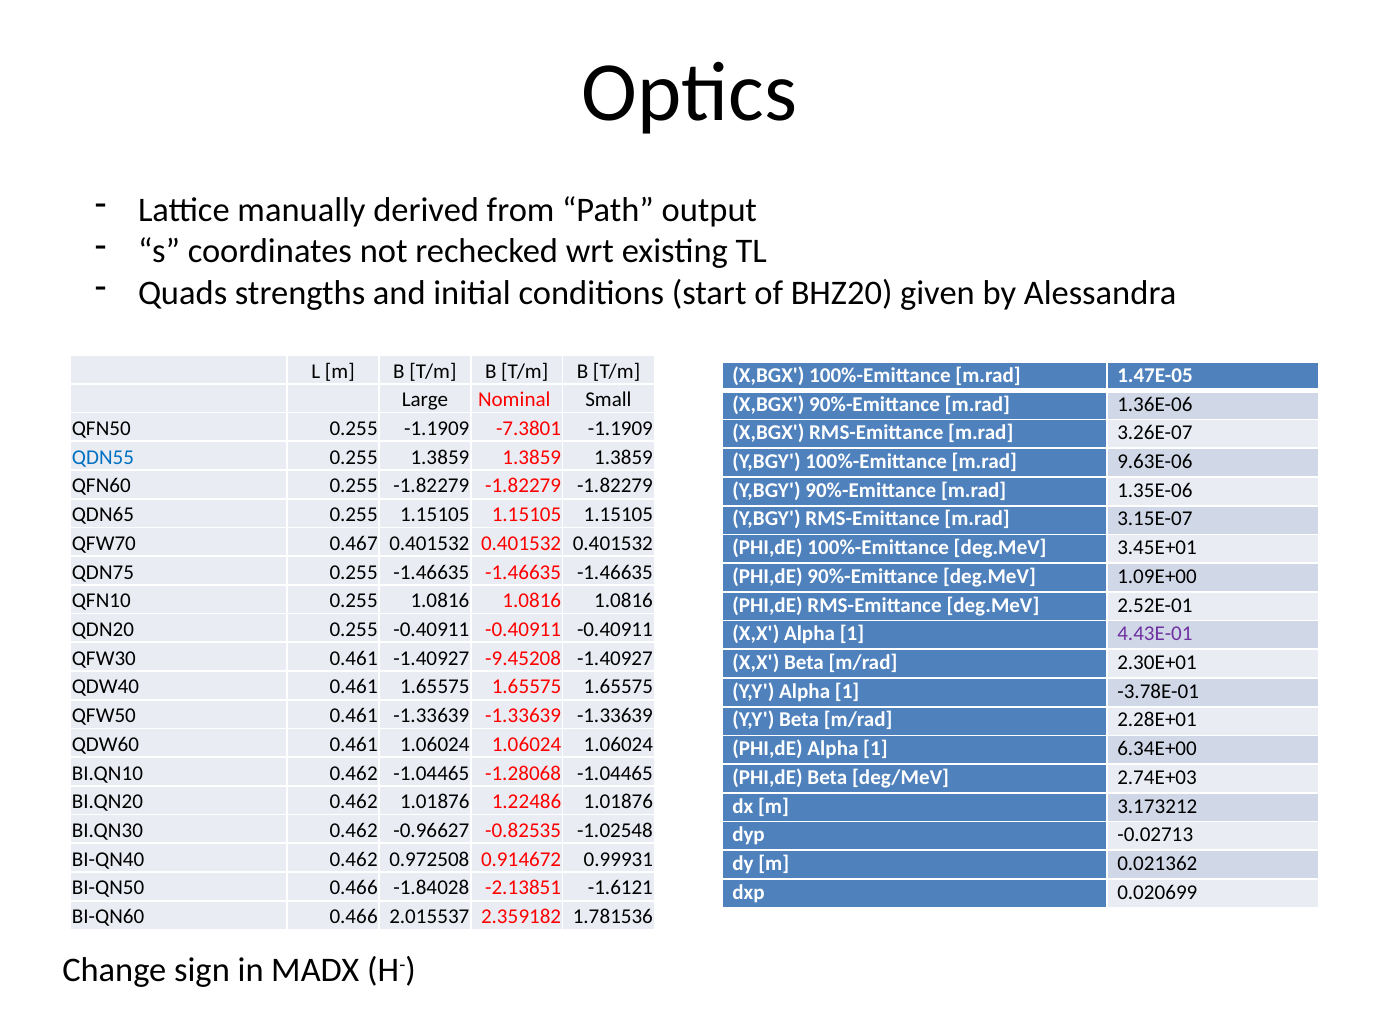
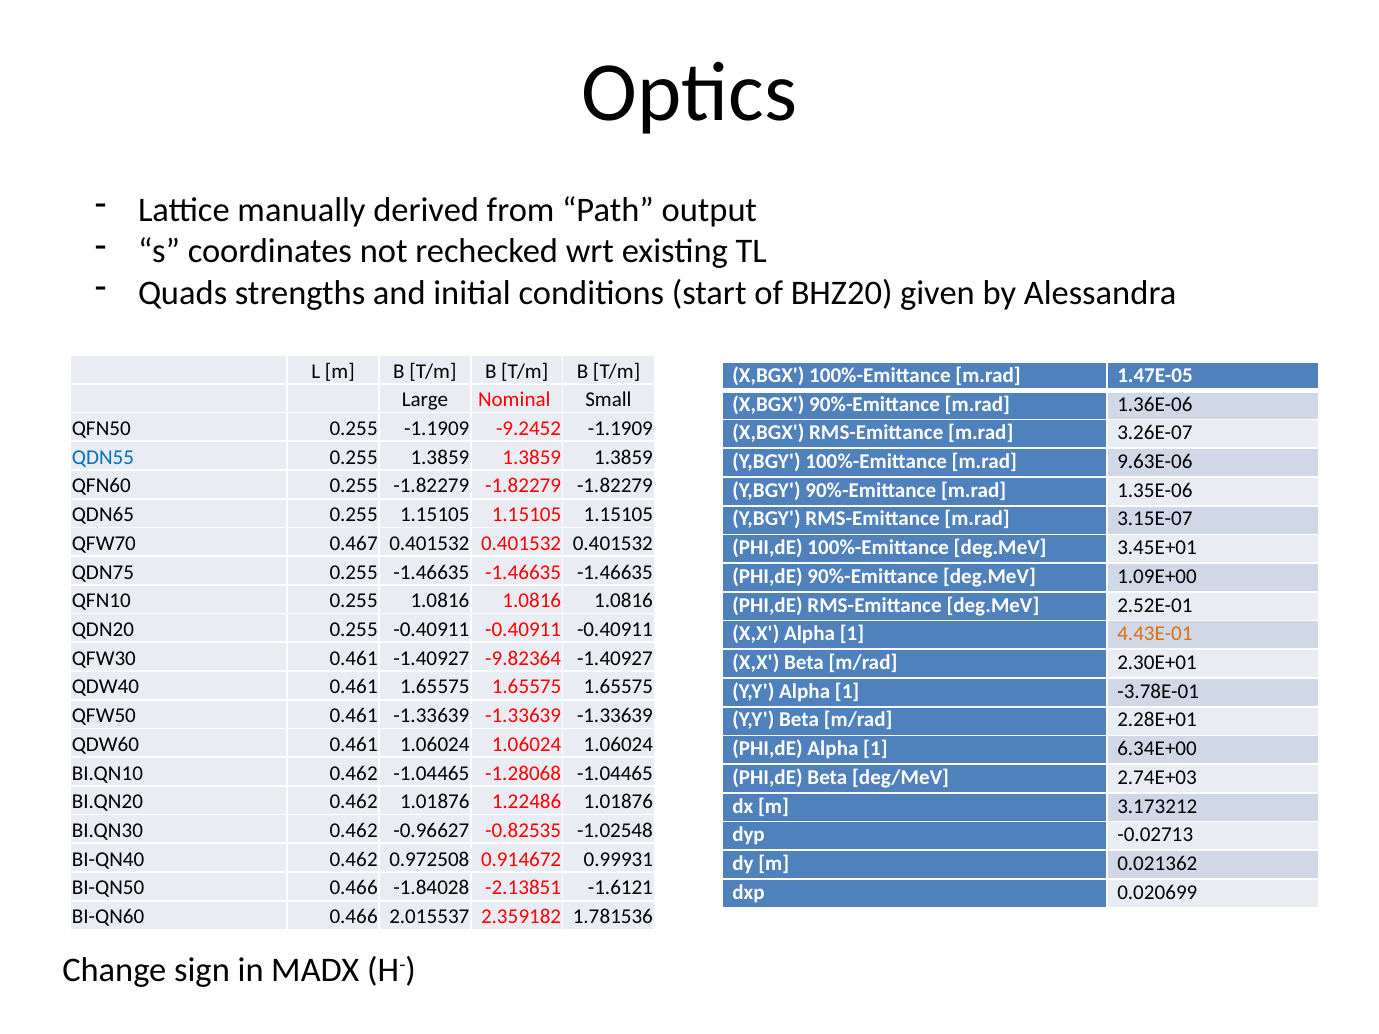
-7.3801: -7.3801 -> -9.2452
4.43E-01 colour: purple -> orange
-9.45208: -9.45208 -> -9.82364
